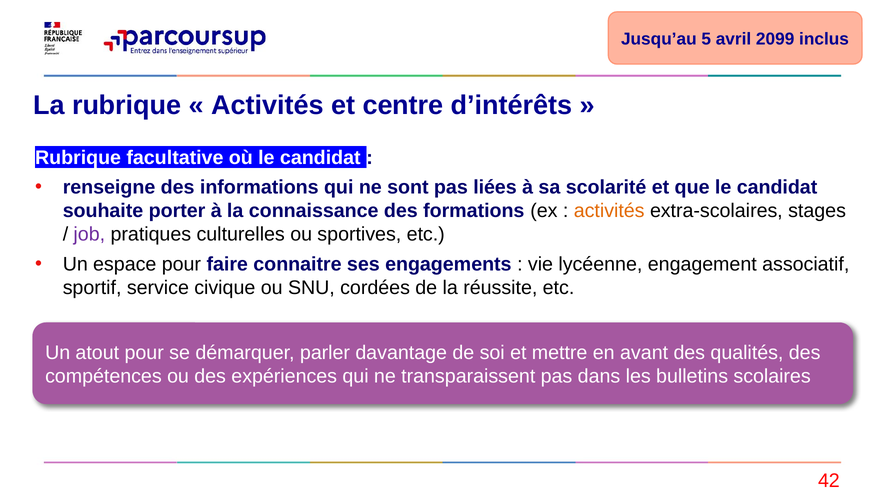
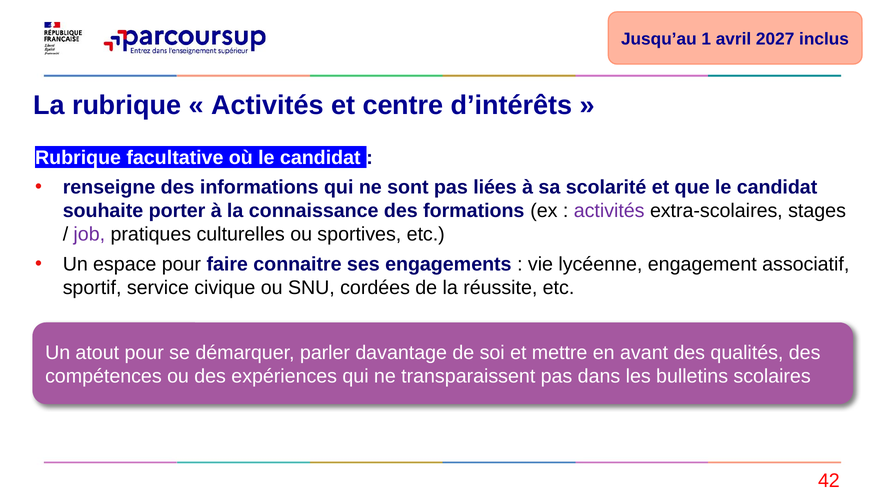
5: 5 -> 1
2099: 2099 -> 2027
activités at (609, 211) colour: orange -> purple
